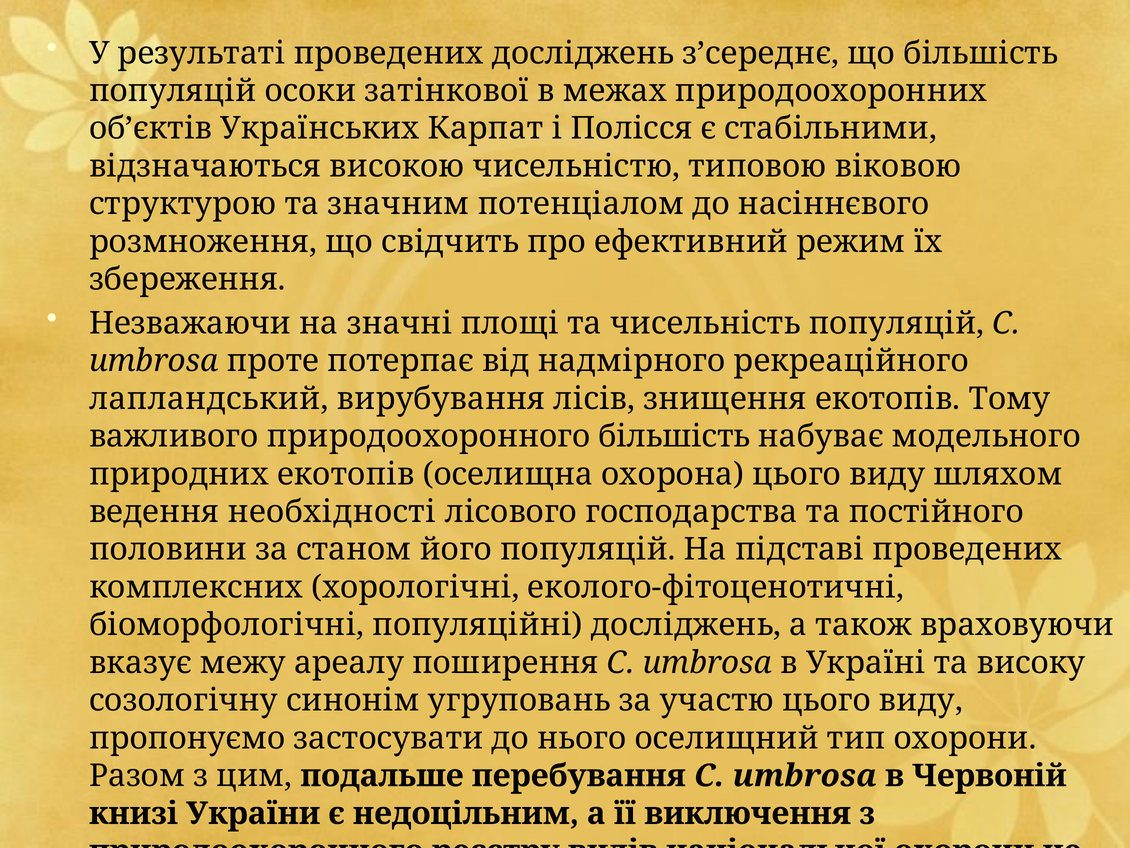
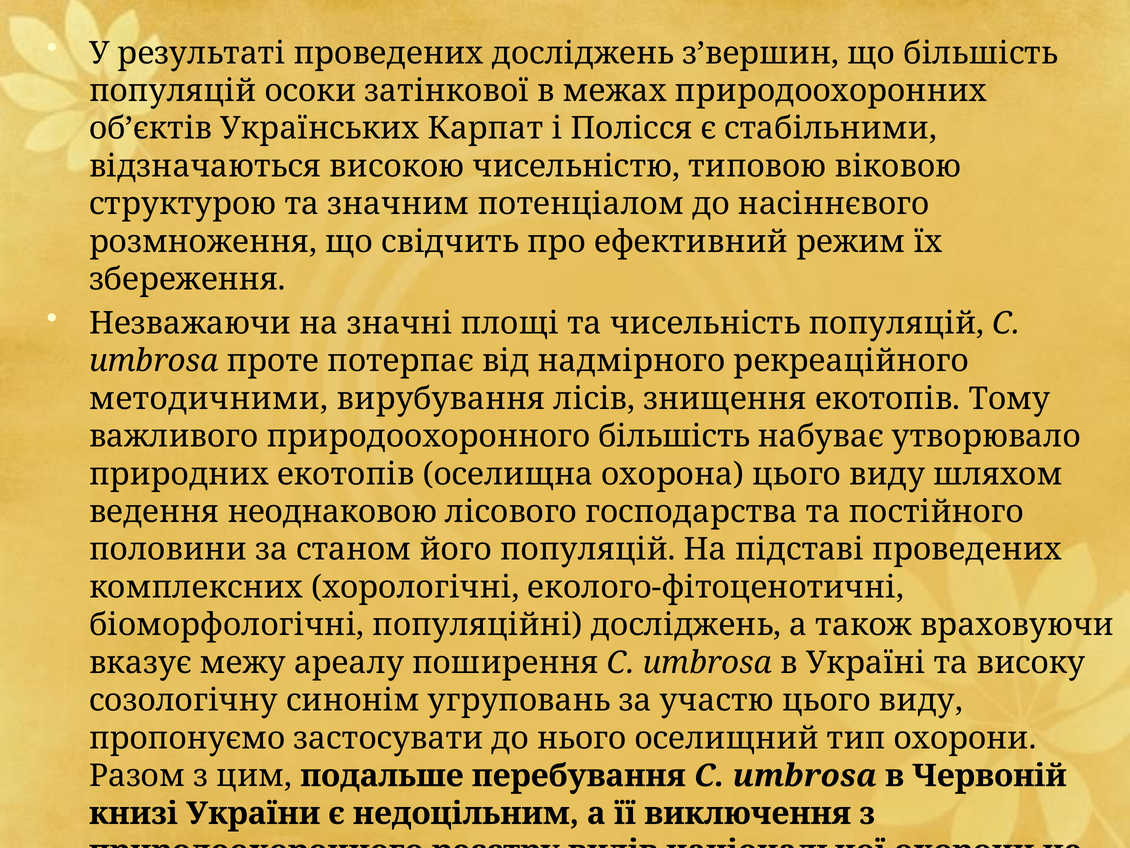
з’середнє: з’середнє -> з’вершин
лапландський: лапландський -> методичними
модельного: модельного -> утворювало
необхідності: необхідності -> неоднаковою
